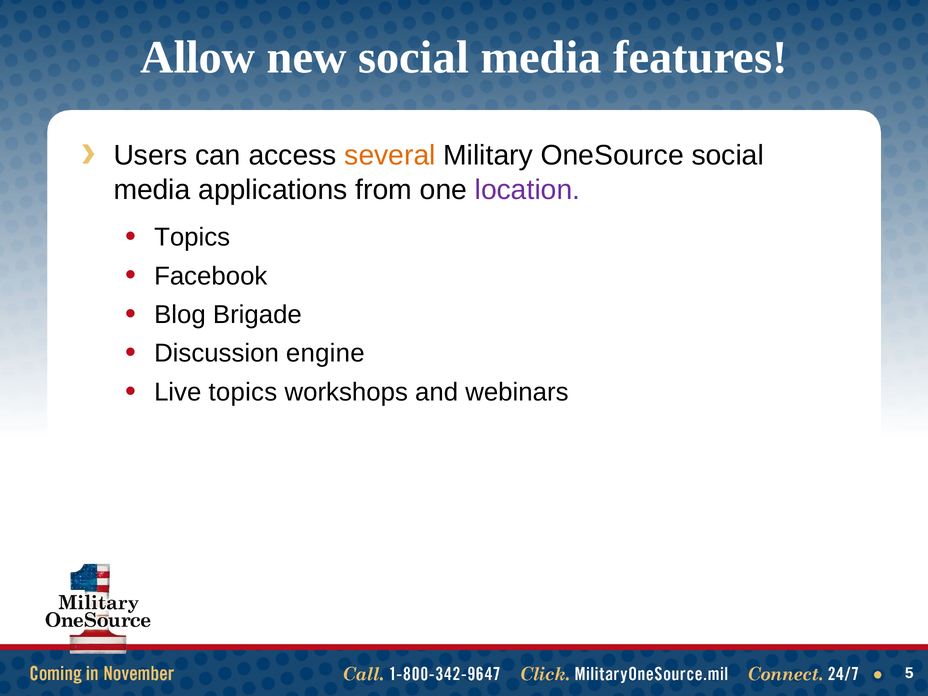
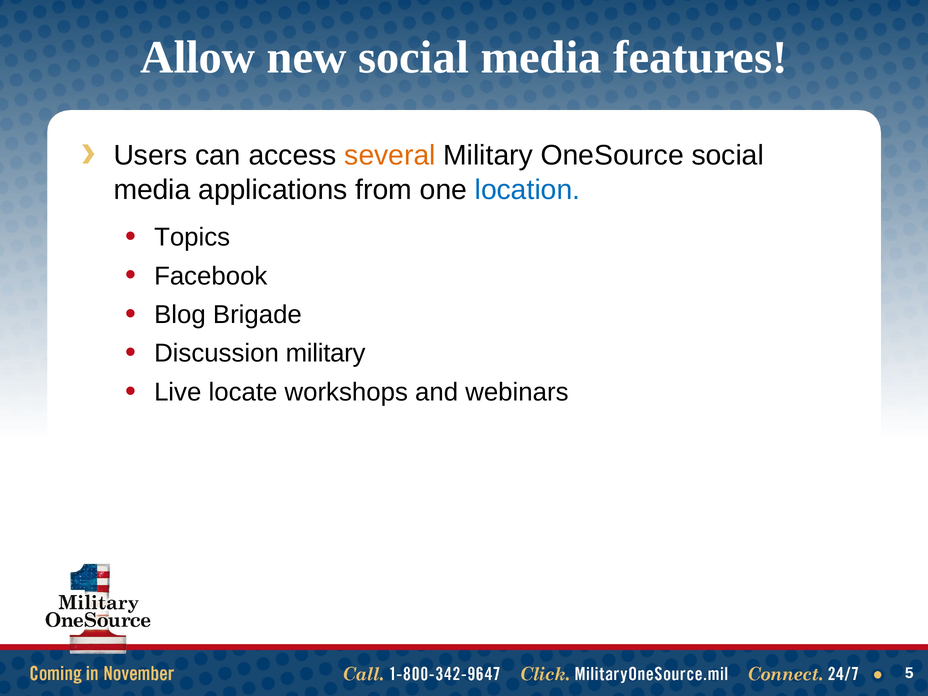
location colour: purple -> blue
Discussion engine: engine -> military
Live topics: topics -> locate
